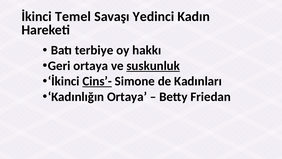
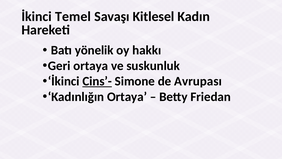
Yedinci: Yedinci -> Kitlesel
terbiye: terbiye -> yönelik
suskunluk underline: present -> none
Kadınları: Kadınları -> Avrupası
